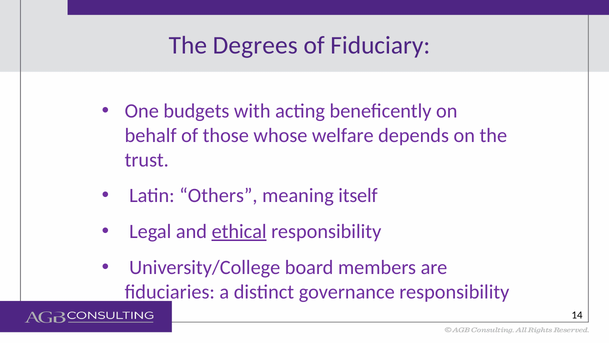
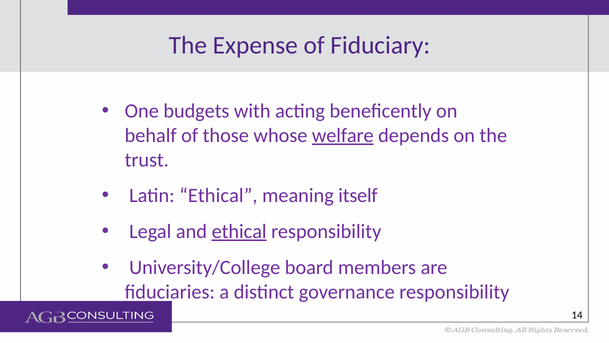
Degrees: Degrees -> Expense
welfare underline: none -> present
Latin Others: Others -> Ethical
